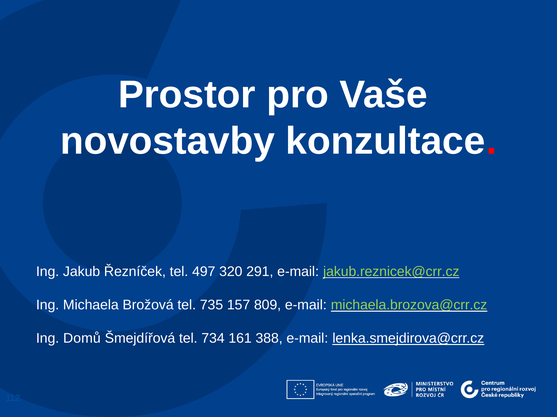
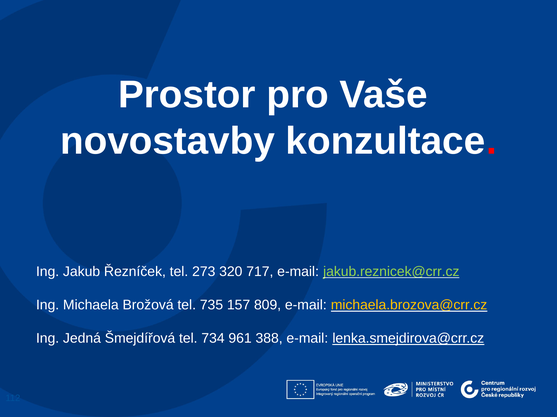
497: 497 -> 273
291: 291 -> 717
michaela.brozova@crr.cz colour: light green -> yellow
Domů: Domů -> Jedná
161: 161 -> 961
